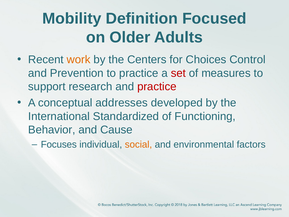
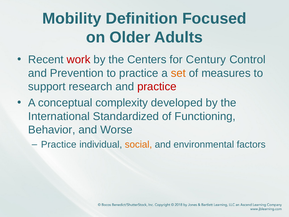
work colour: orange -> red
Choices: Choices -> Century
set colour: red -> orange
addresses: addresses -> complexity
Cause: Cause -> Worse
Focuses at (59, 144): Focuses -> Practice
